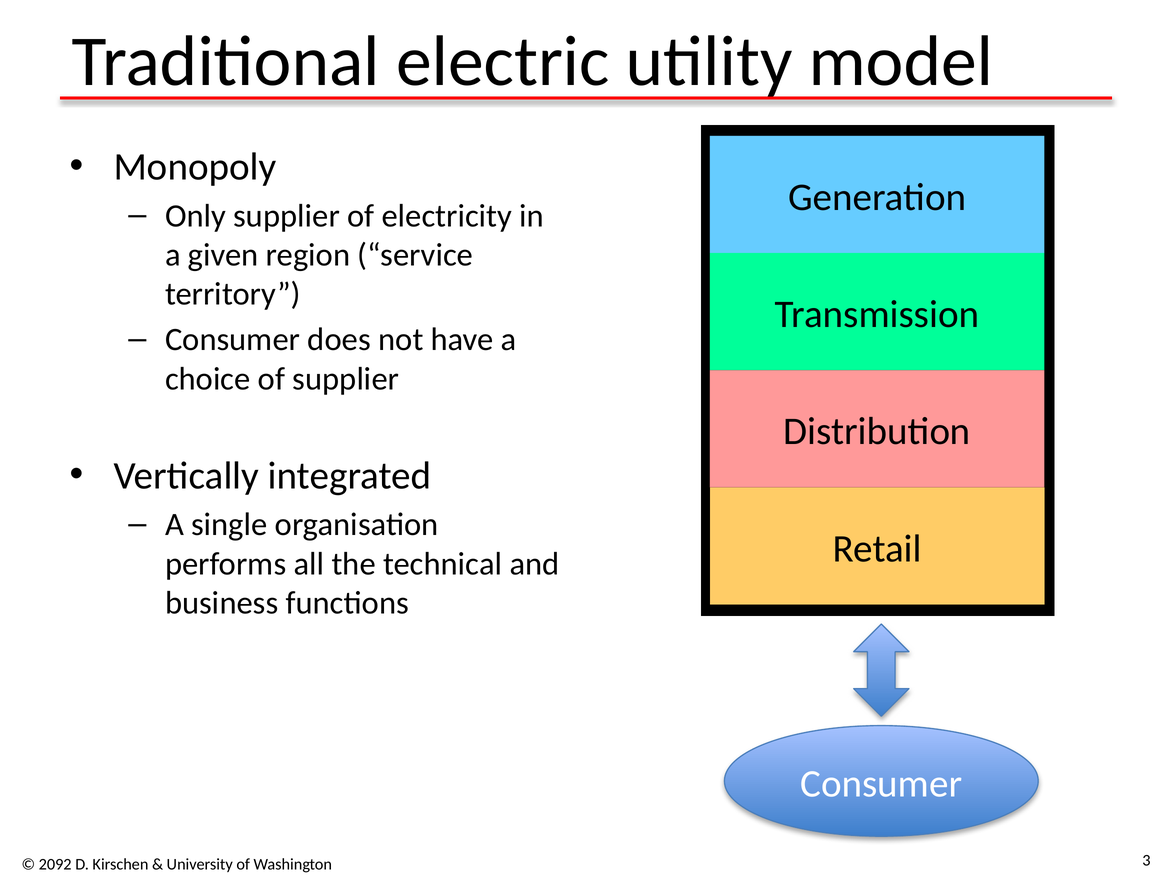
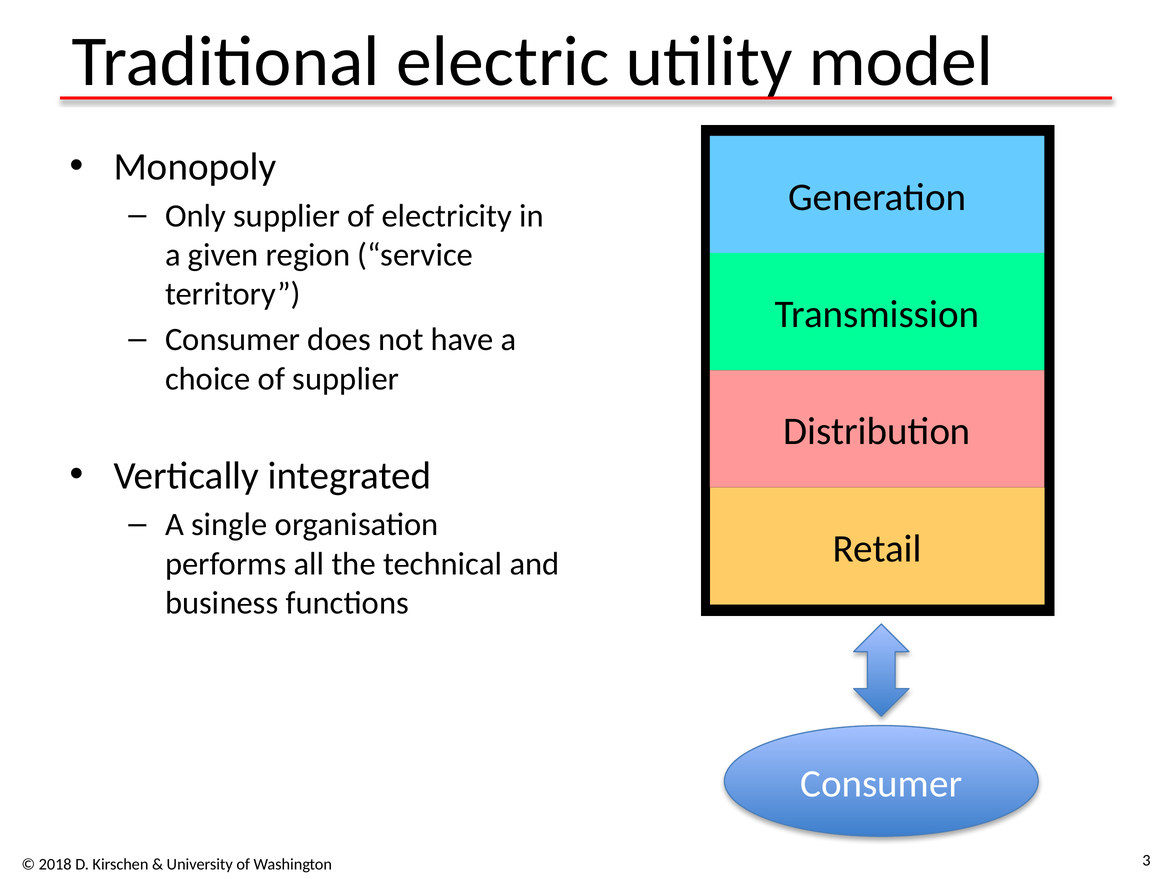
2092: 2092 -> 2018
